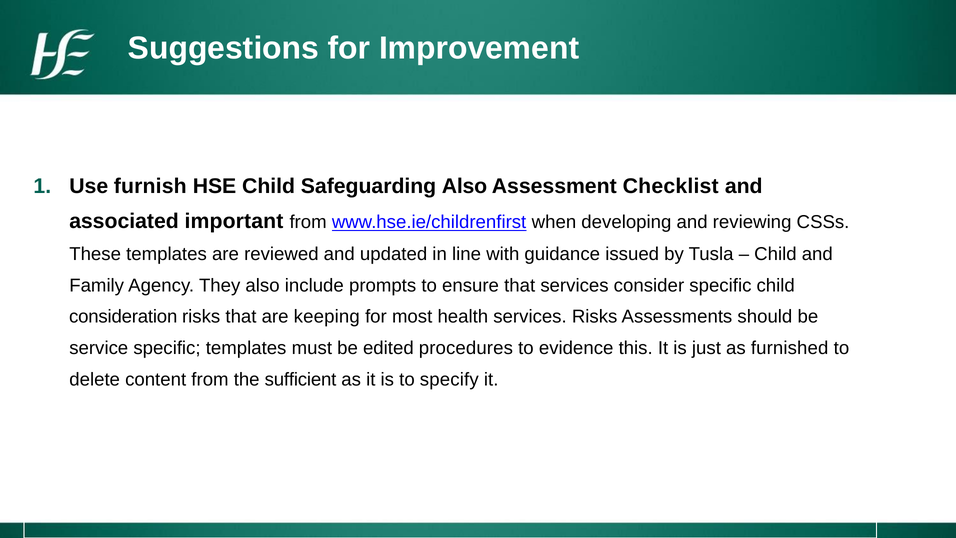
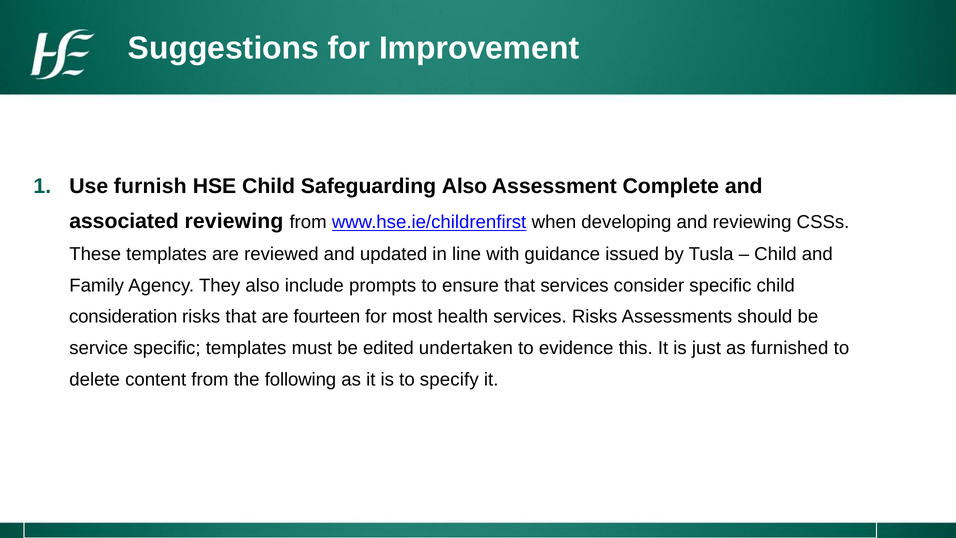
Checklist: Checklist -> Complete
associated important: important -> reviewing
keeping: keeping -> fourteen
procedures: procedures -> undertaken
sufficient: sufficient -> following
